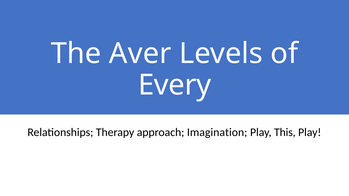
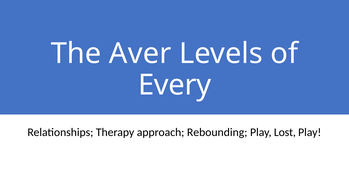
Imagination: Imagination -> Rebounding
This: This -> Lost
